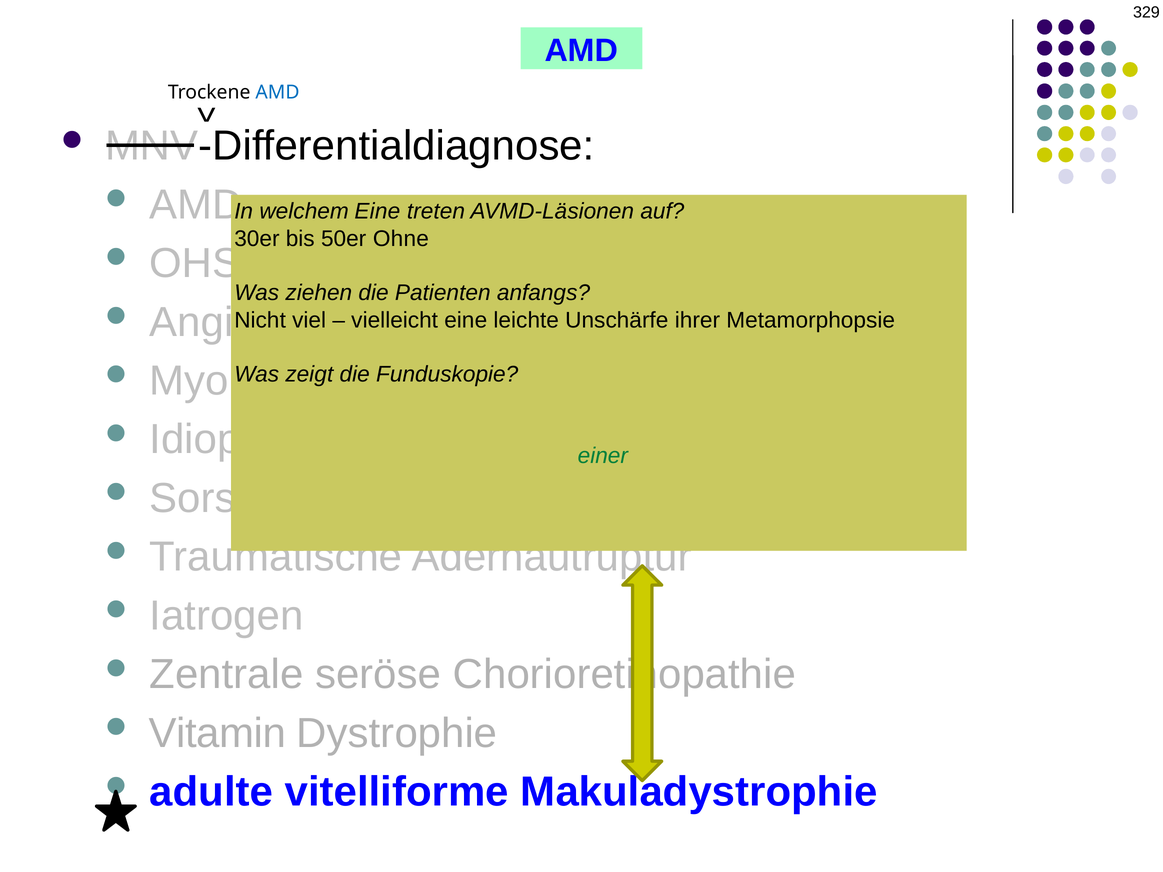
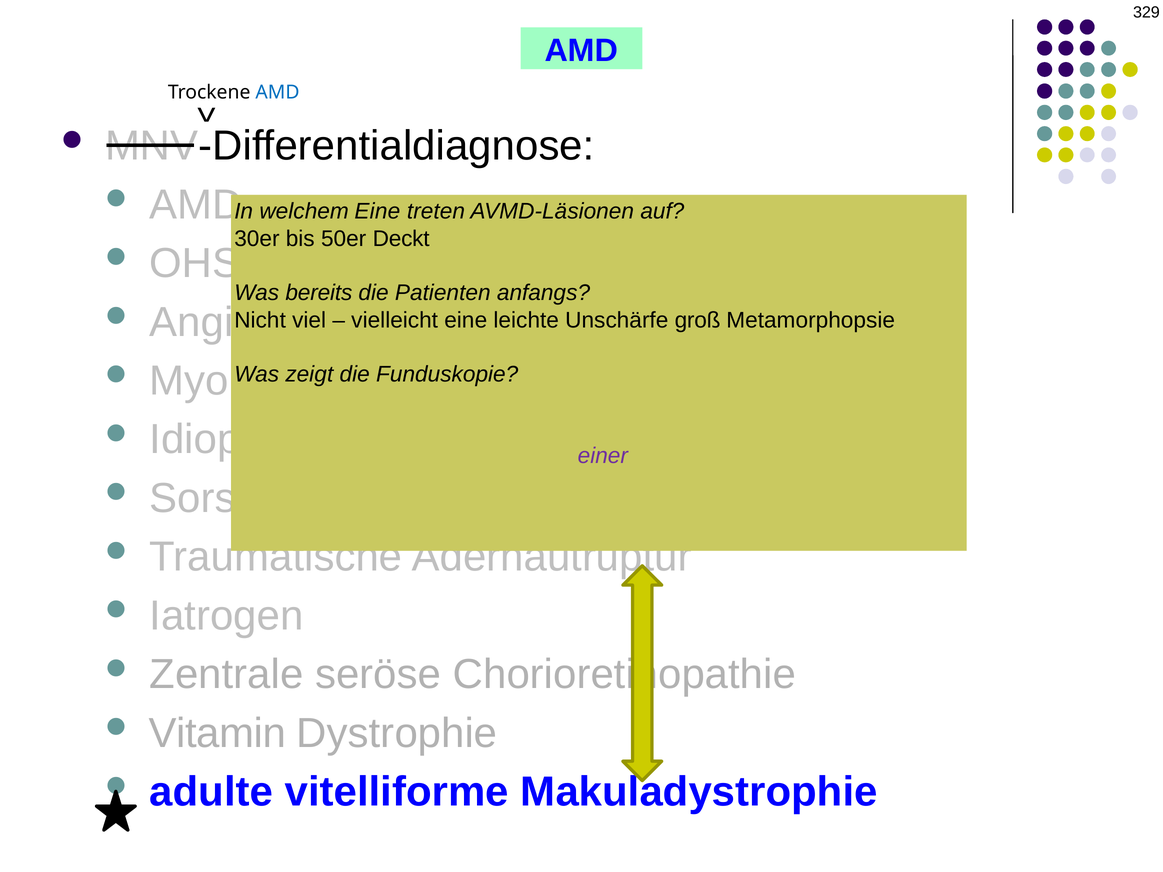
Ohne: Ohne -> Deckt
ziehen: ziehen -> bereits
ihrer: ihrer -> groß
einer colour: green -> purple
